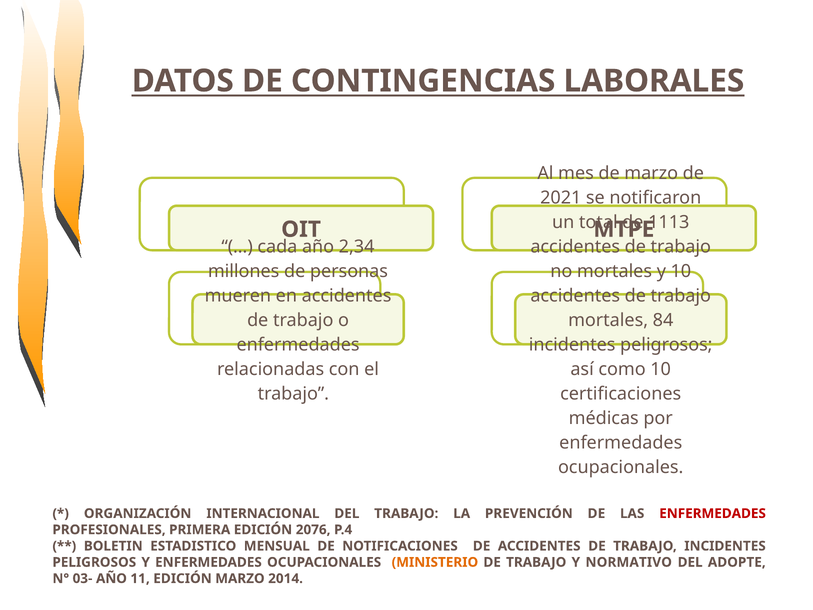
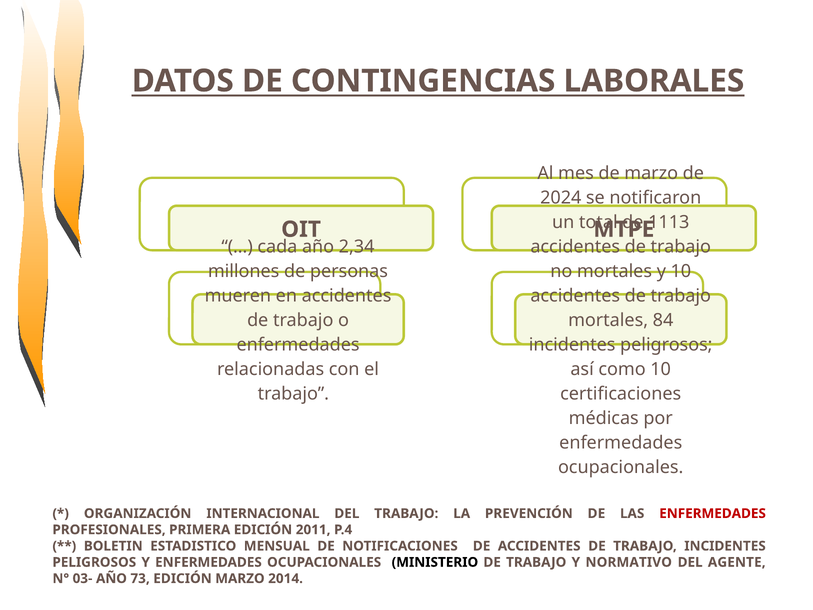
2021: 2021 -> 2024
2076: 2076 -> 2011
MINISTERIO colour: orange -> black
ADOPTE: ADOPTE -> AGENTE
11: 11 -> 73
